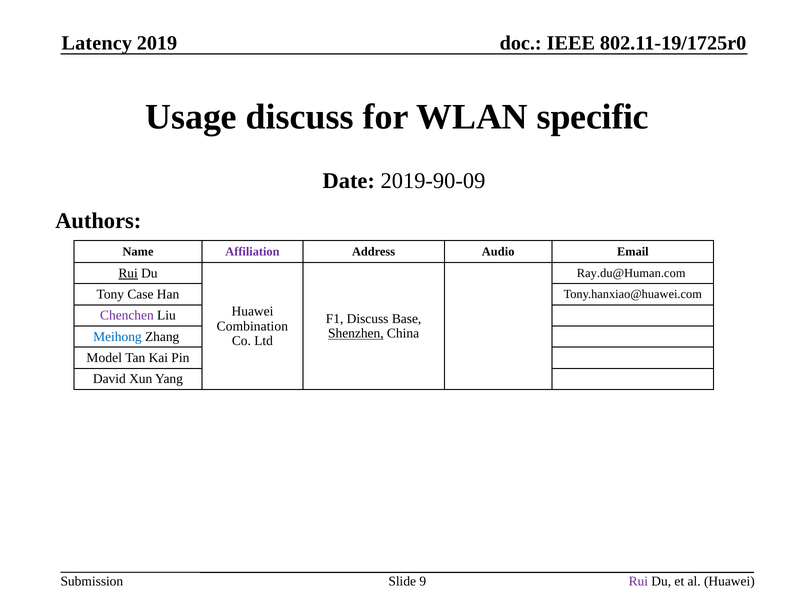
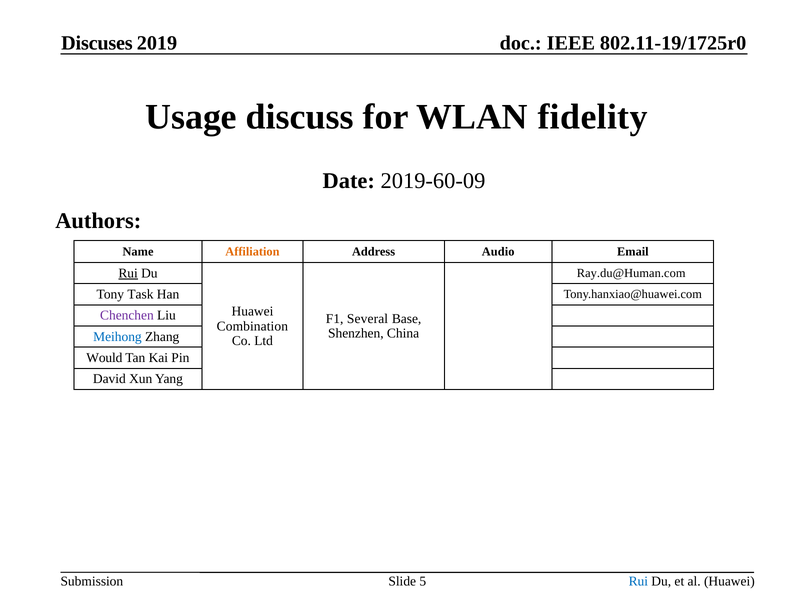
Latency: Latency -> Discuses
specific: specific -> fidelity
2019-90-09: 2019-90-09 -> 2019-60-09
Affiliation colour: purple -> orange
Case: Case -> Task
F1 Discuss: Discuss -> Several
Shenzhen underline: present -> none
Model: Model -> Would
9: 9 -> 5
Rui at (638, 581) colour: purple -> blue
